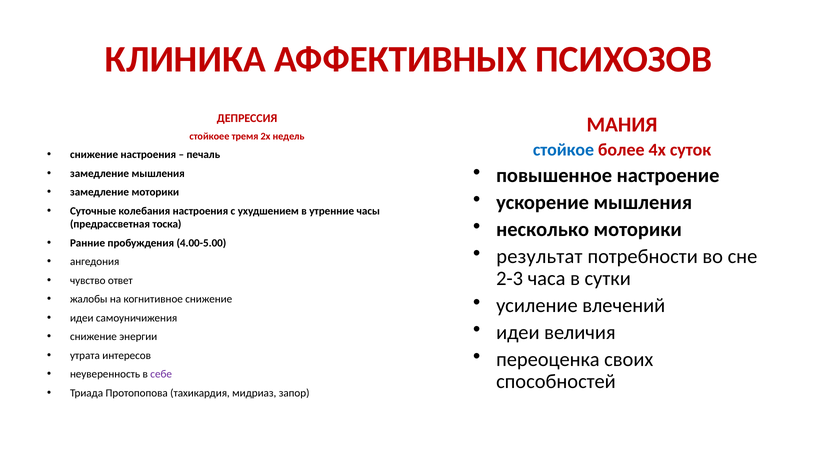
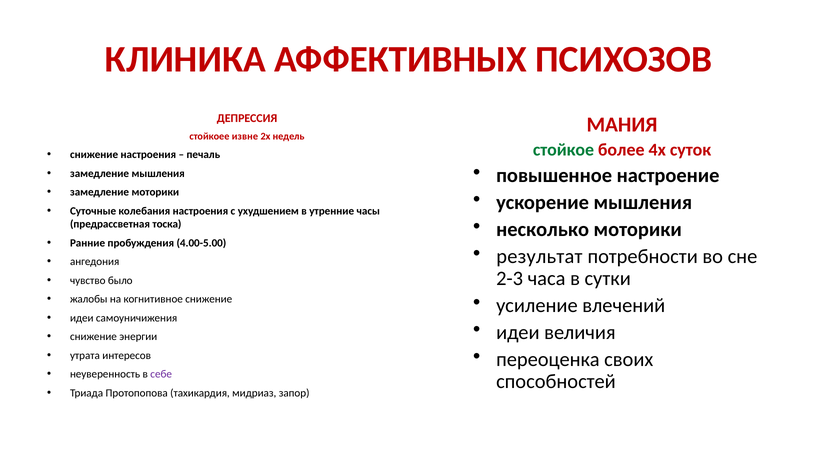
тремя: тремя -> извне
стойкое colour: blue -> green
ответ: ответ -> было
